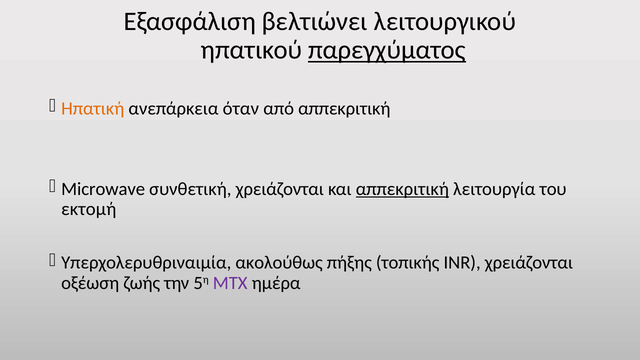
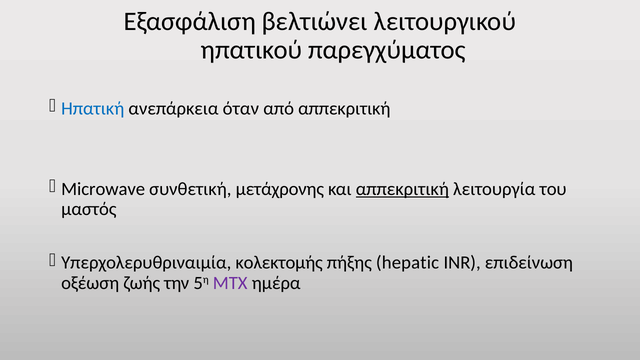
παρεγχύματος underline: present -> none
Ηπατική colour: orange -> blue
συνθετική χρειάζονται: χρειάζονται -> μετάχρονης
εκτομή: εκτομή -> μαστός
ακολούθως: ακολούθως -> κολεκτομής
τοπικής: τοπικής -> hepatic
INR χρειάζονται: χρειάζονται -> επιδείνωση
